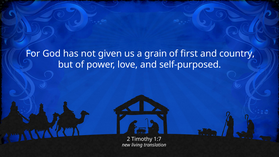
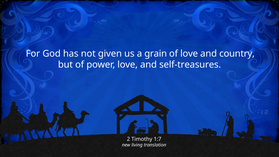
of first: first -> love
self-purposed: self-purposed -> self-treasures
